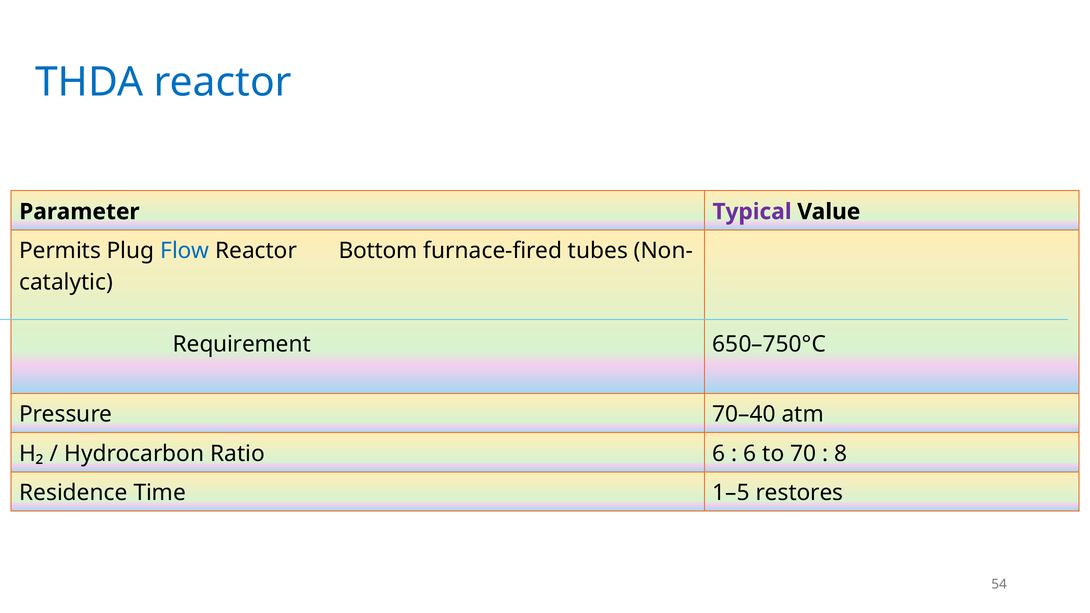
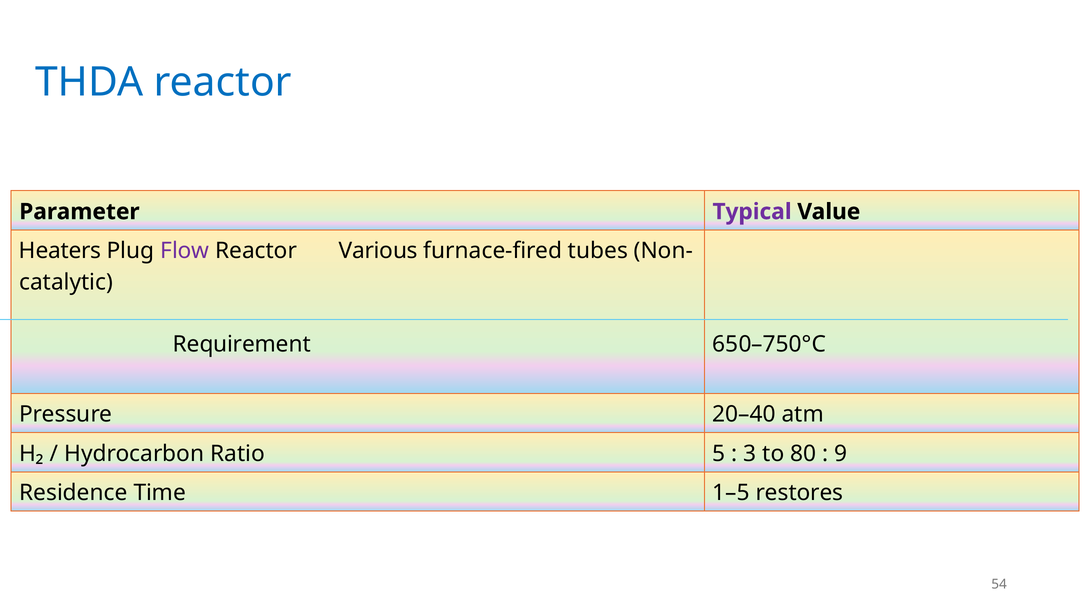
Permits: Permits -> Heaters
Flow colour: blue -> purple
Bottom: Bottom -> Various
70–40: 70–40 -> 20–40
Ratio 6: 6 -> 5
6 at (750, 454): 6 -> 3
70: 70 -> 80
8: 8 -> 9
